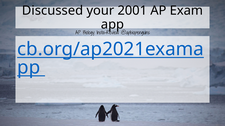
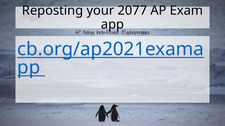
Discussed: Discussed -> Reposting
2001: 2001 -> 2077
